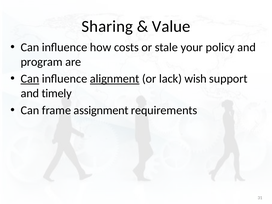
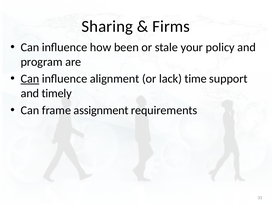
Value: Value -> Firms
costs: costs -> been
alignment underline: present -> none
wish: wish -> time
